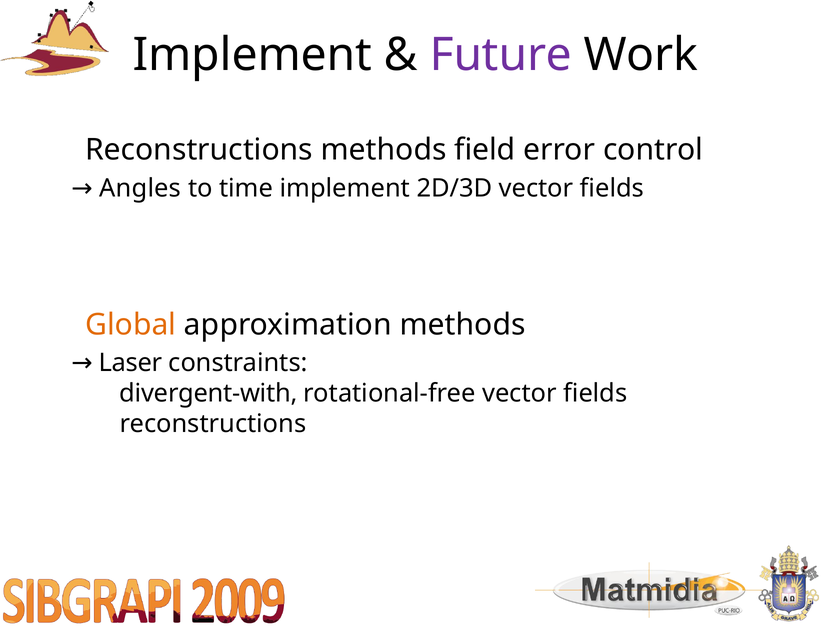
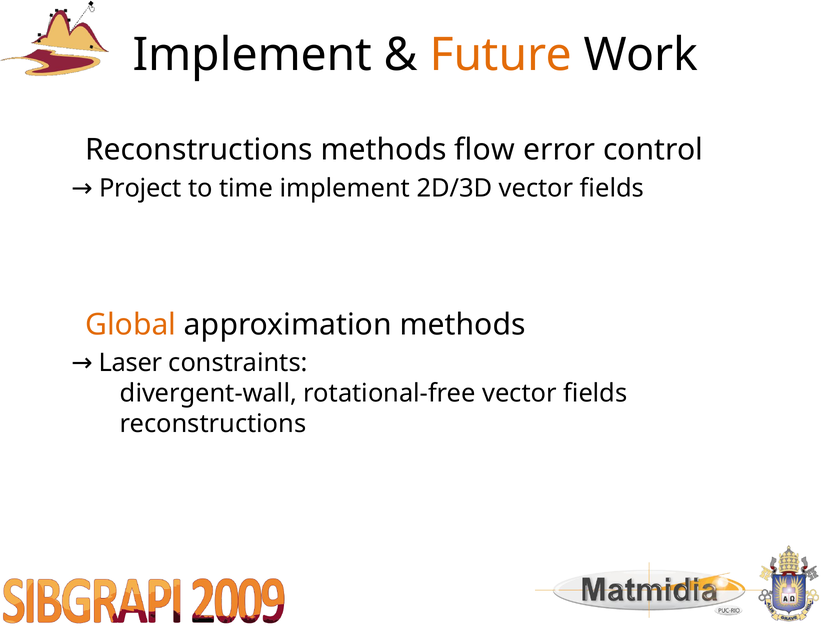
Future colour: purple -> orange
field: field -> flow
Angles: Angles -> Project
divergent-with: divergent-with -> divergent-wall
